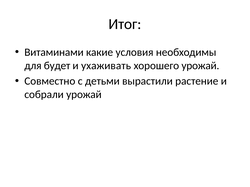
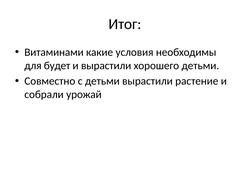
и ухаживать: ухаживать -> вырастили
хорошего урожай: урожай -> детьми
